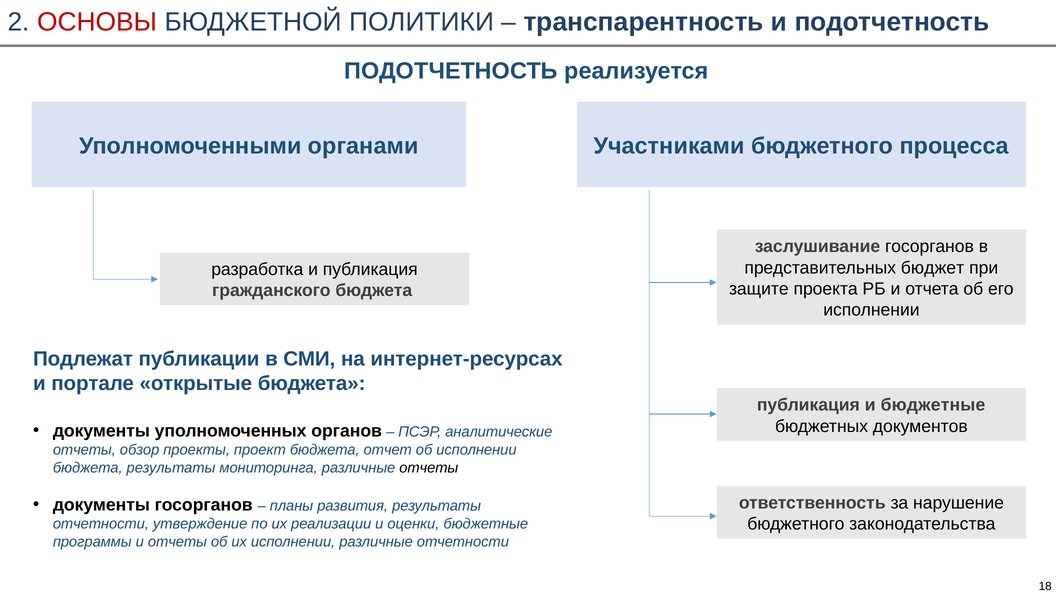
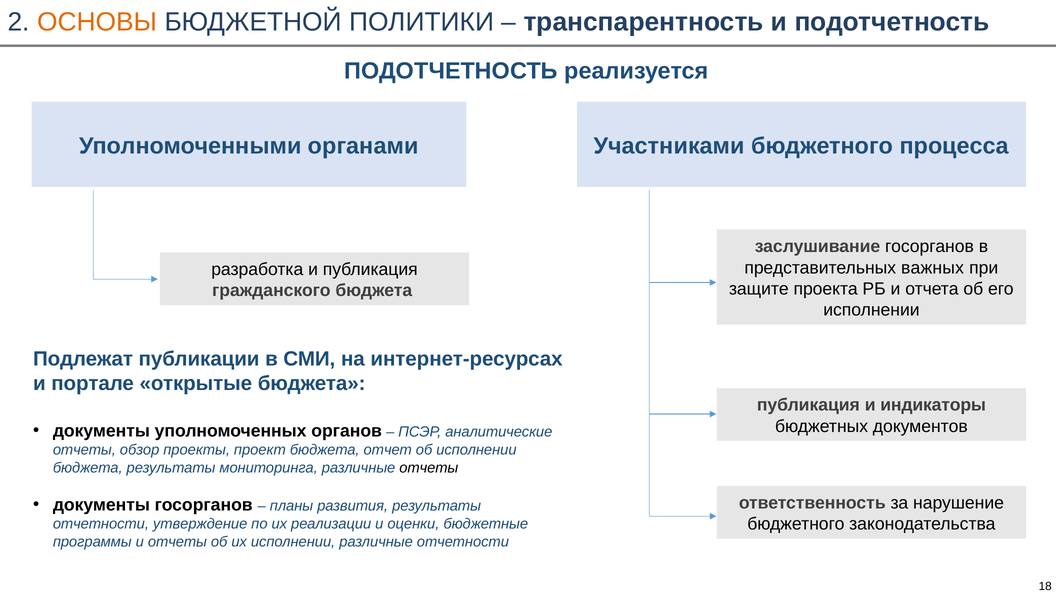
ОСНОВЫ colour: red -> orange
бюджет: бюджет -> важных
и бюджетные: бюджетные -> индикаторы
